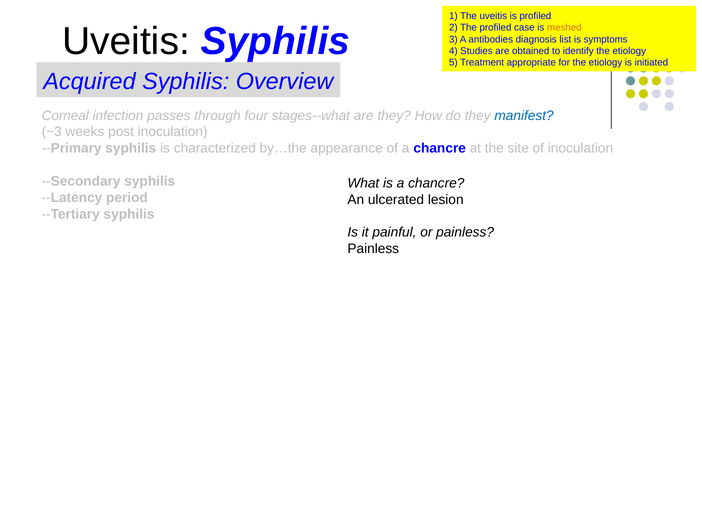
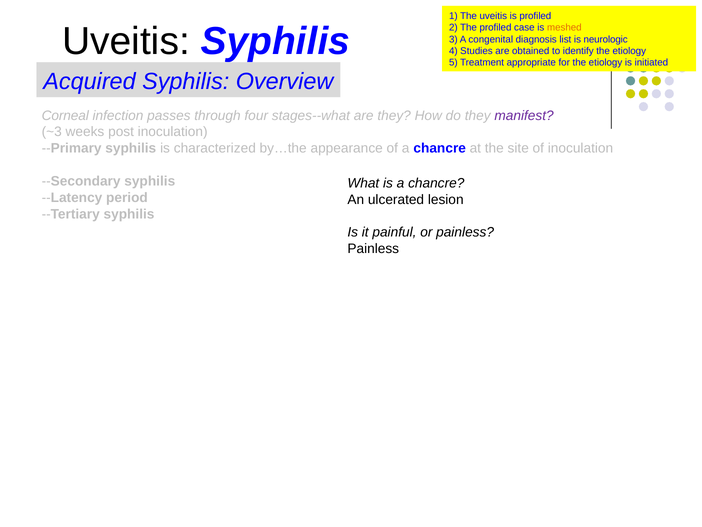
antibodies: antibodies -> congenital
symptoms: symptoms -> neurologic
manifest colour: blue -> purple
